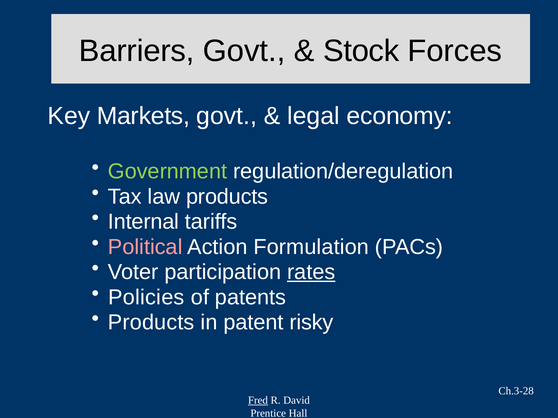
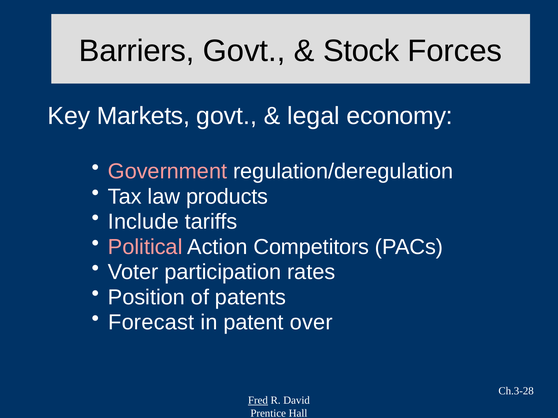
Government colour: light green -> pink
Internal: Internal -> Include
Formulation: Formulation -> Competitors
rates underline: present -> none
Policies: Policies -> Position
Products at (151, 323): Products -> Forecast
risky: risky -> over
